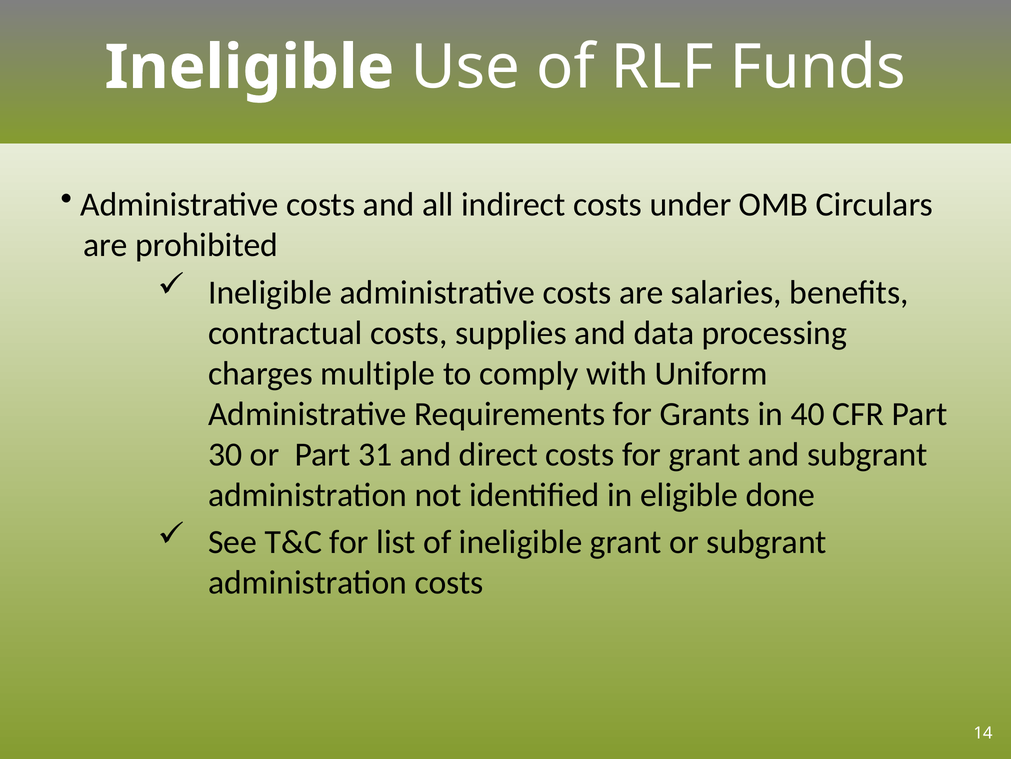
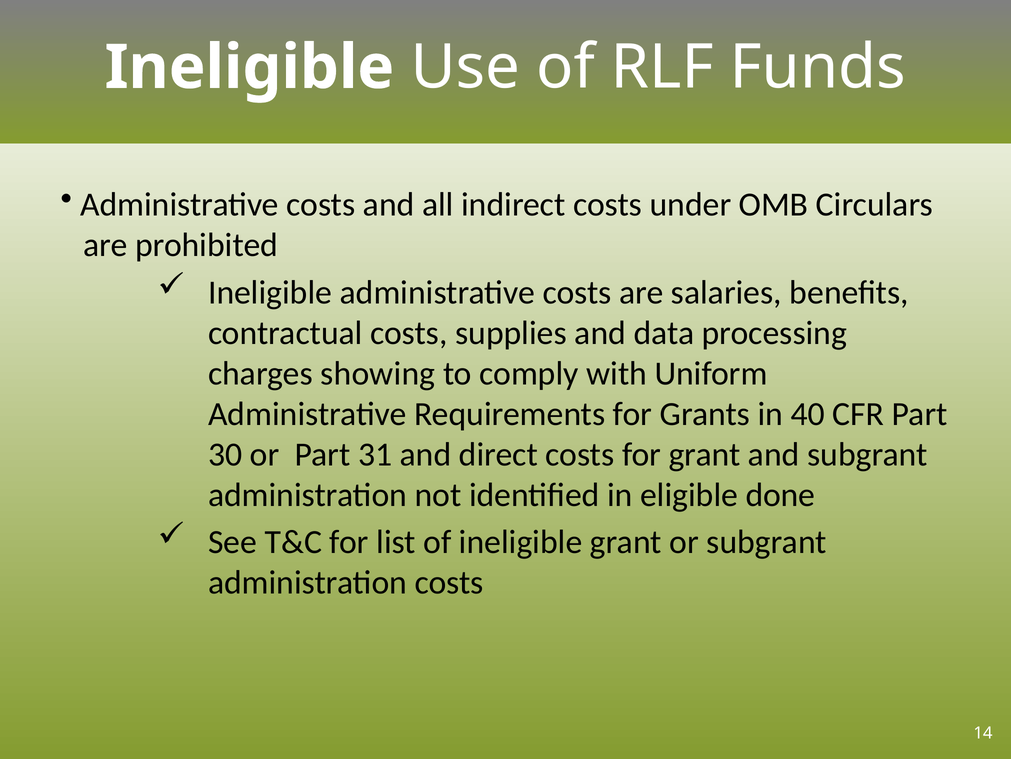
multiple: multiple -> showing
